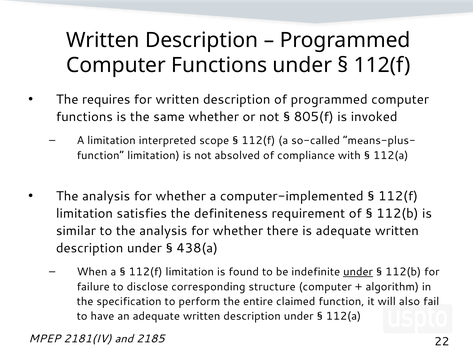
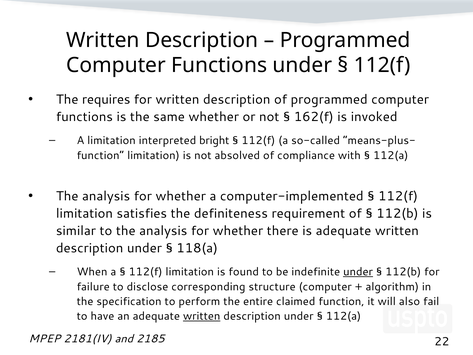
805(f: 805(f -> 162(f
scope: scope -> bright
438(a: 438(a -> 118(a
written at (202, 316) underline: none -> present
